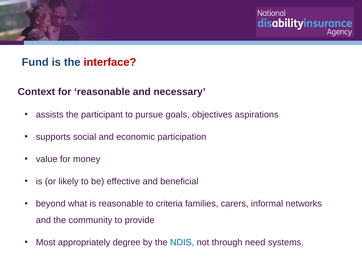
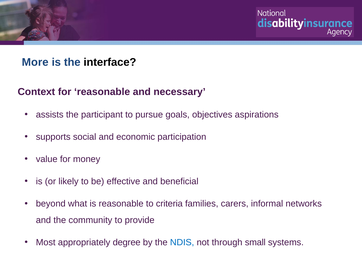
Fund: Fund -> More
interface colour: red -> black
need: need -> small
